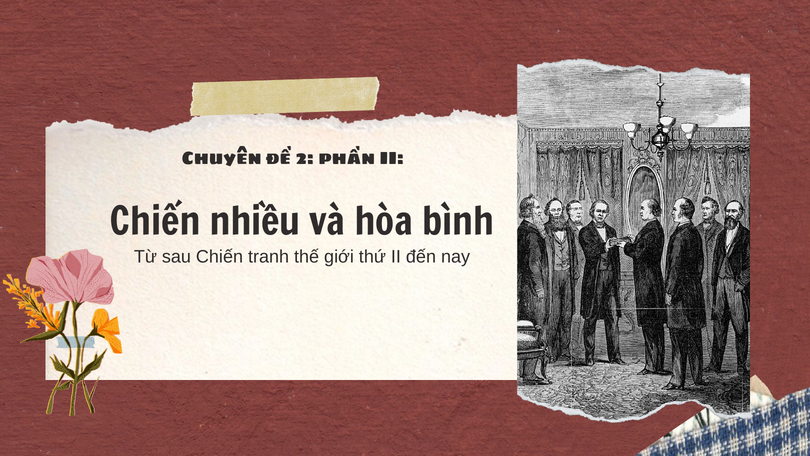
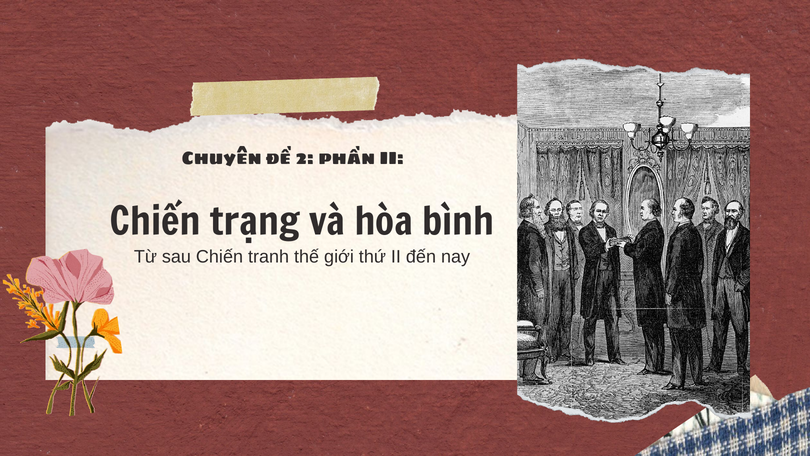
nhiều: nhiều -> trạng
